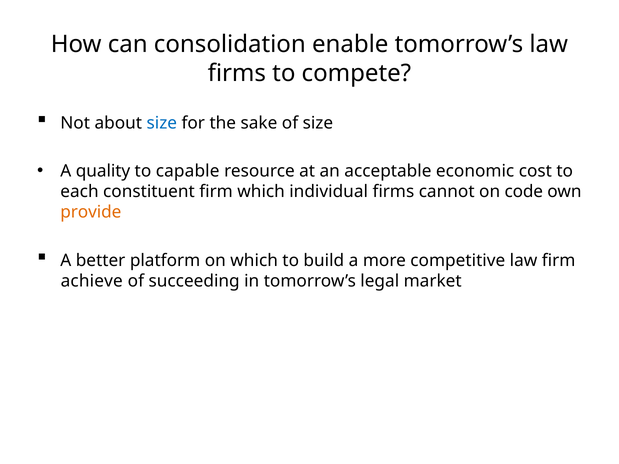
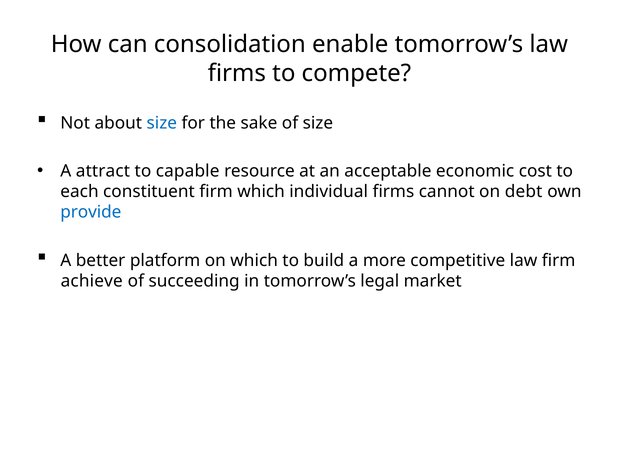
quality: quality -> attract
code: code -> debt
provide colour: orange -> blue
